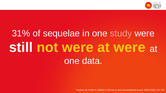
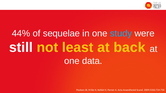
31%: 31% -> 44%
study colour: pink -> light blue
not were: were -> least
at were: were -> back
